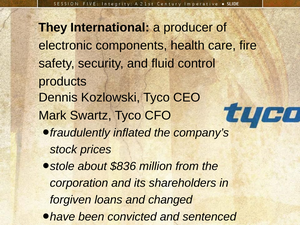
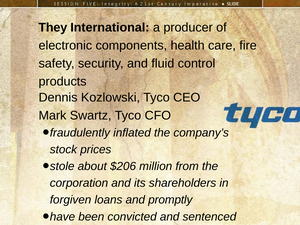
$836: $836 -> $206
changed: changed -> promptly
